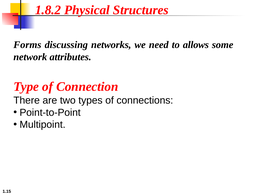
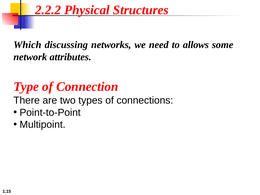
1.8.2: 1.8.2 -> 2.2.2
Forms: Forms -> Which
